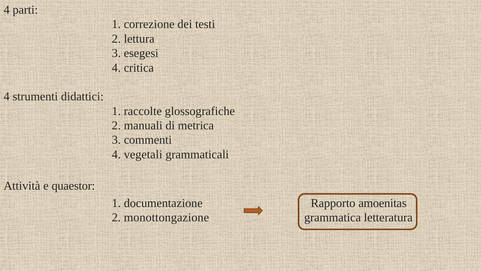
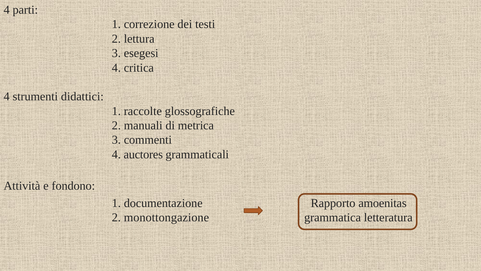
vegetali: vegetali -> auctores
quaestor: quaestor -> fondono
